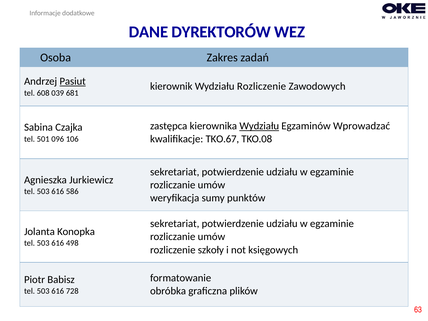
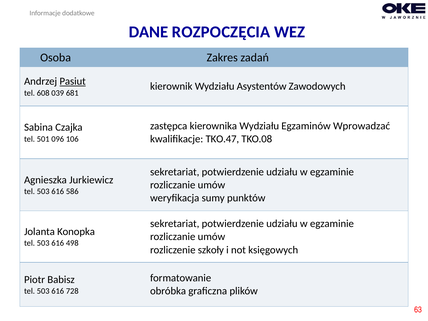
DYREKTORÓW: DYREKTORÓW -> ROZPOCZĘCIA
Wydziału Rozliczenie: Rozliczenie -> Asystentów
Wydziału at (259, 126) underline: present -> none
TKO.67: TKO.67 -> TKO.47
